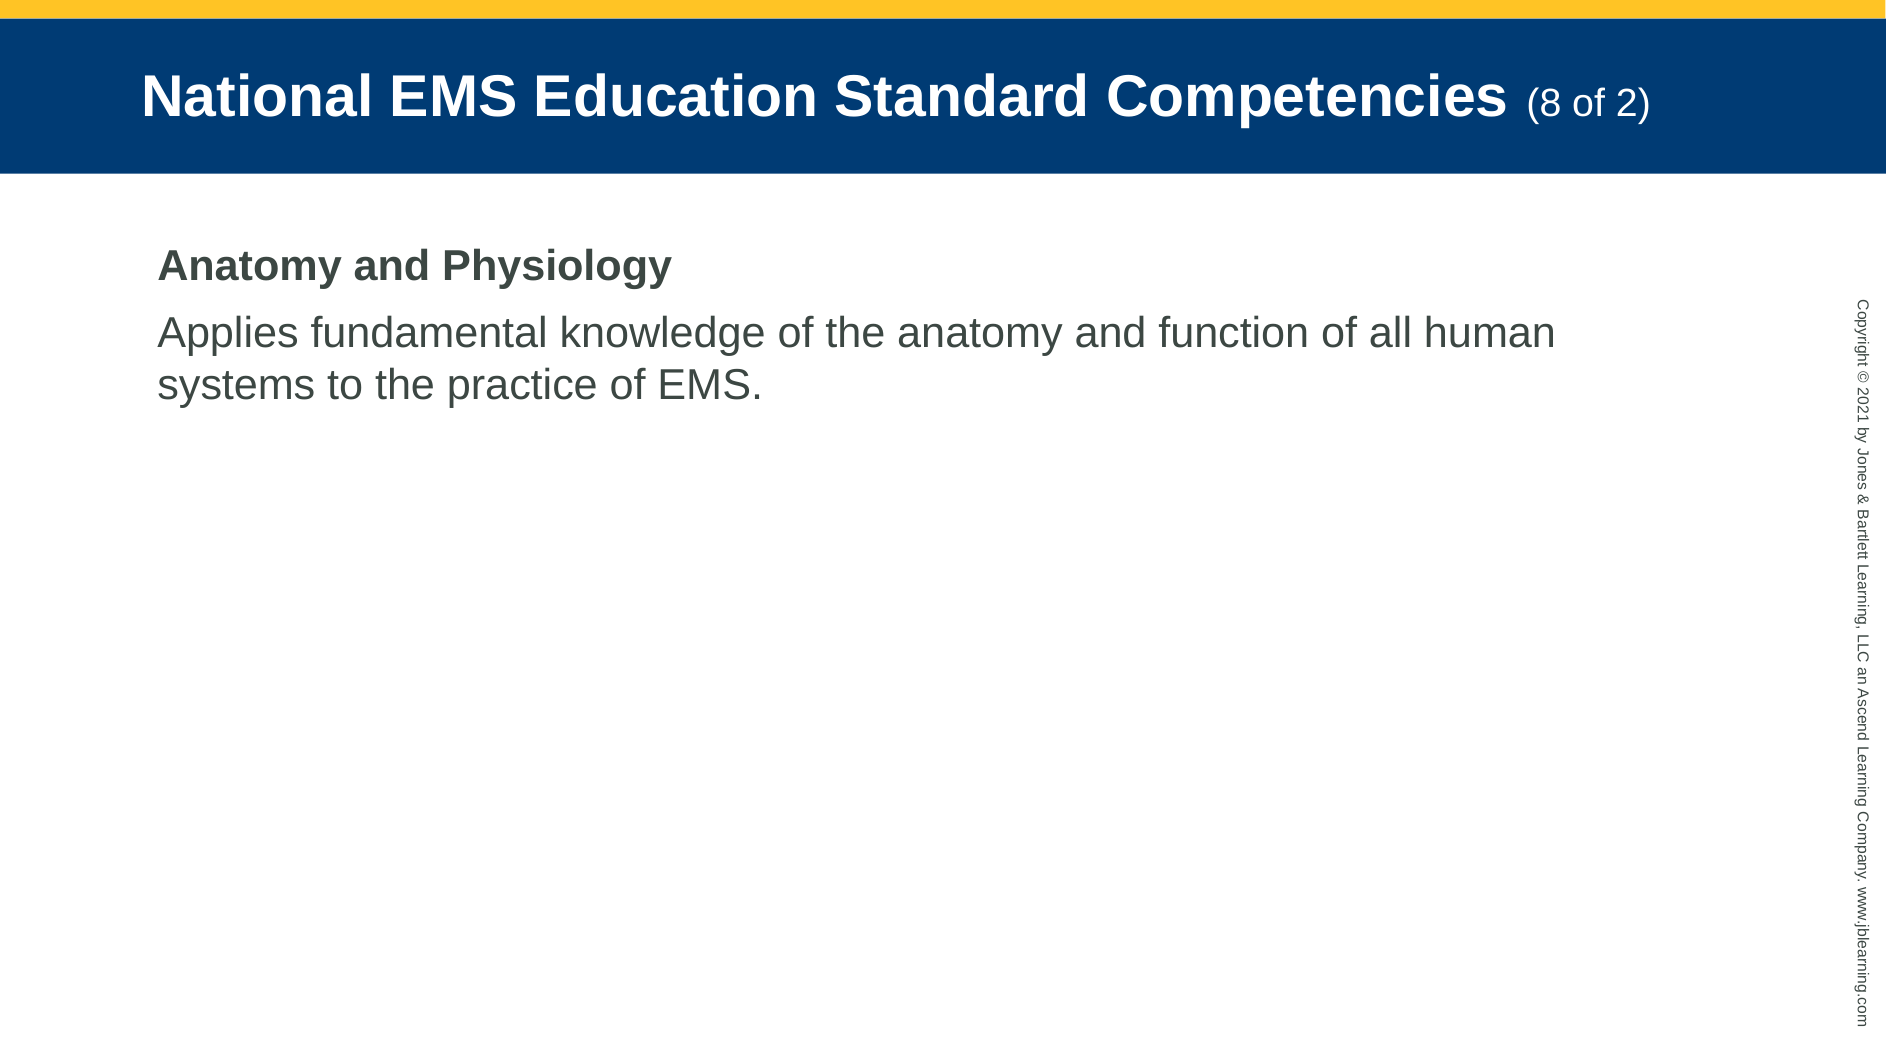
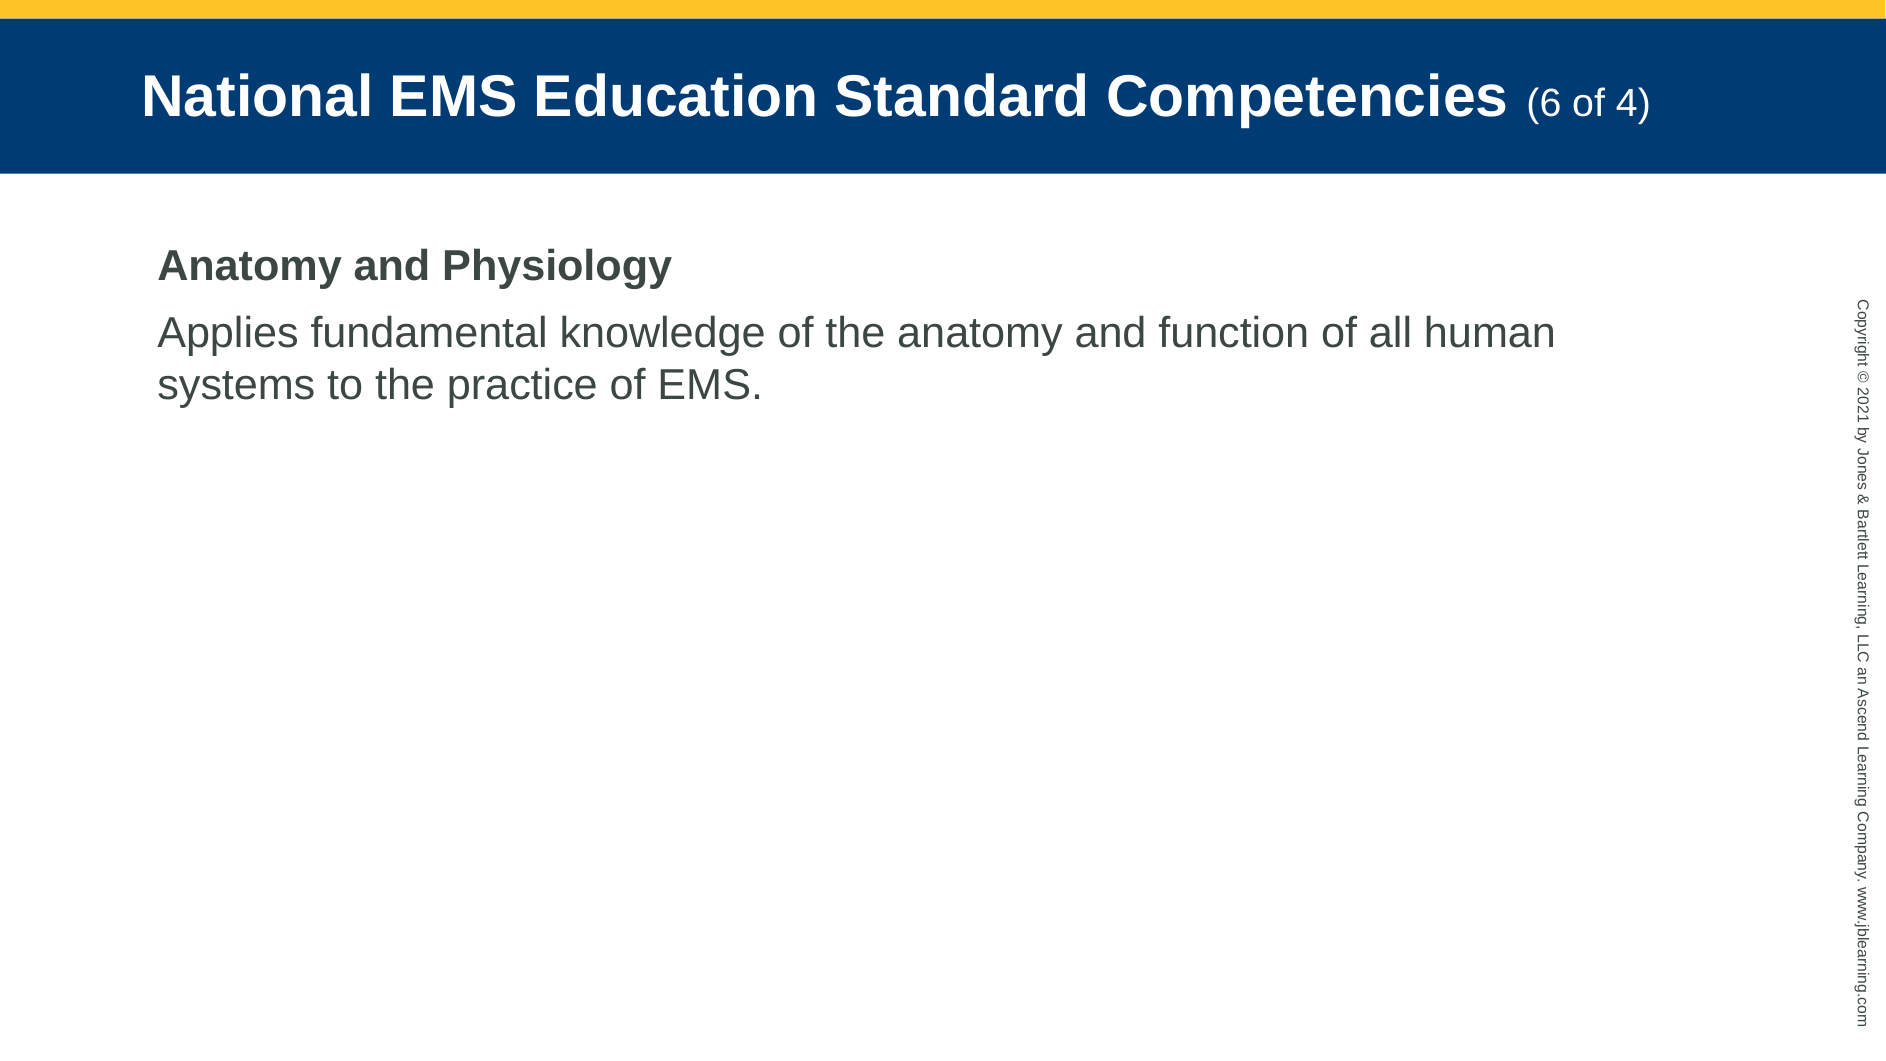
8: 8 -> 6
of 2: 2 -> 4
